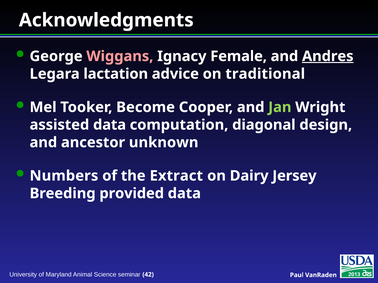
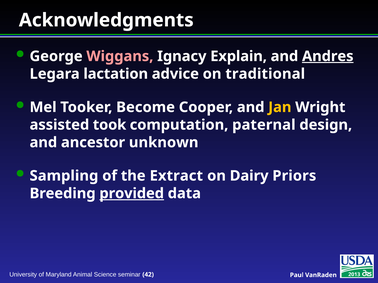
Female: Female -> Explain
Jan colour: light green -> yellow
assisted data: data -> took
diagonal: diagonal -> paternal
Numbers: Numbers -> Sampling
Jersey: Jersey -> Priors
provided underline: none -> present
